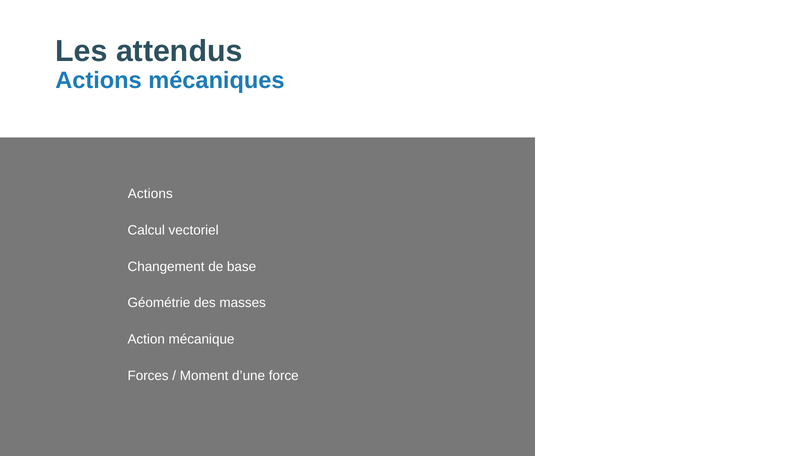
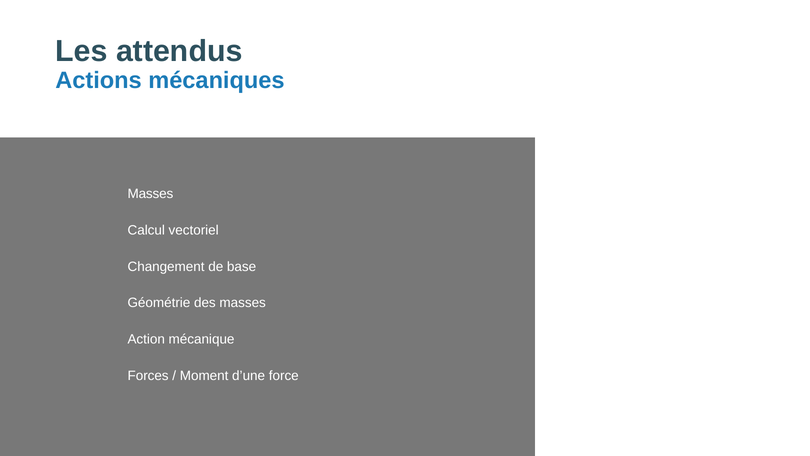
Actions at (150, 194): Actions -> Masses
